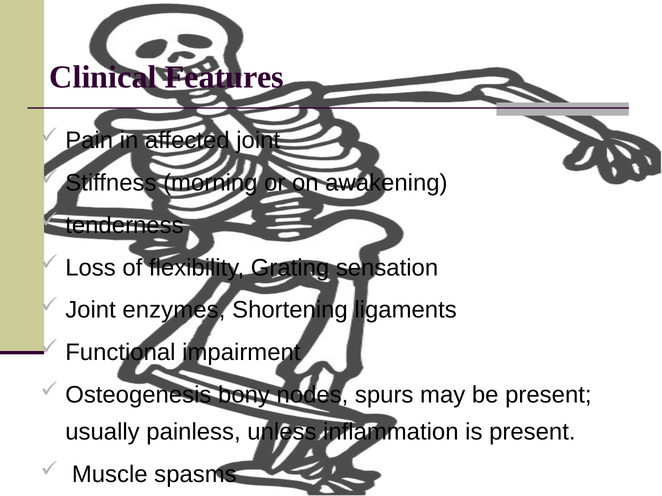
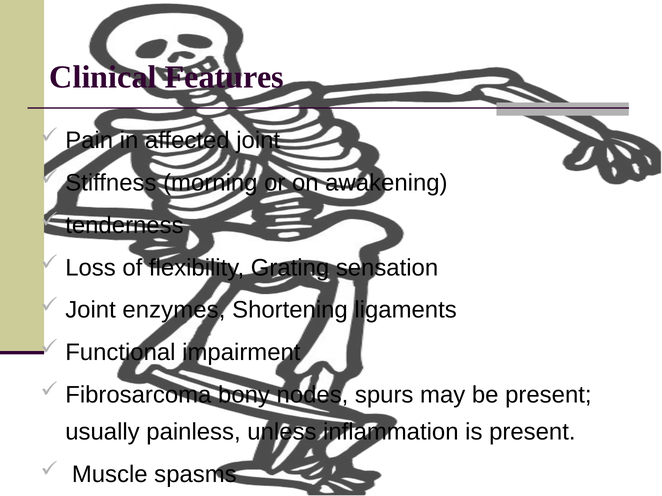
Osteogenesis: Osteogenesis -> Fibrosarcoma
